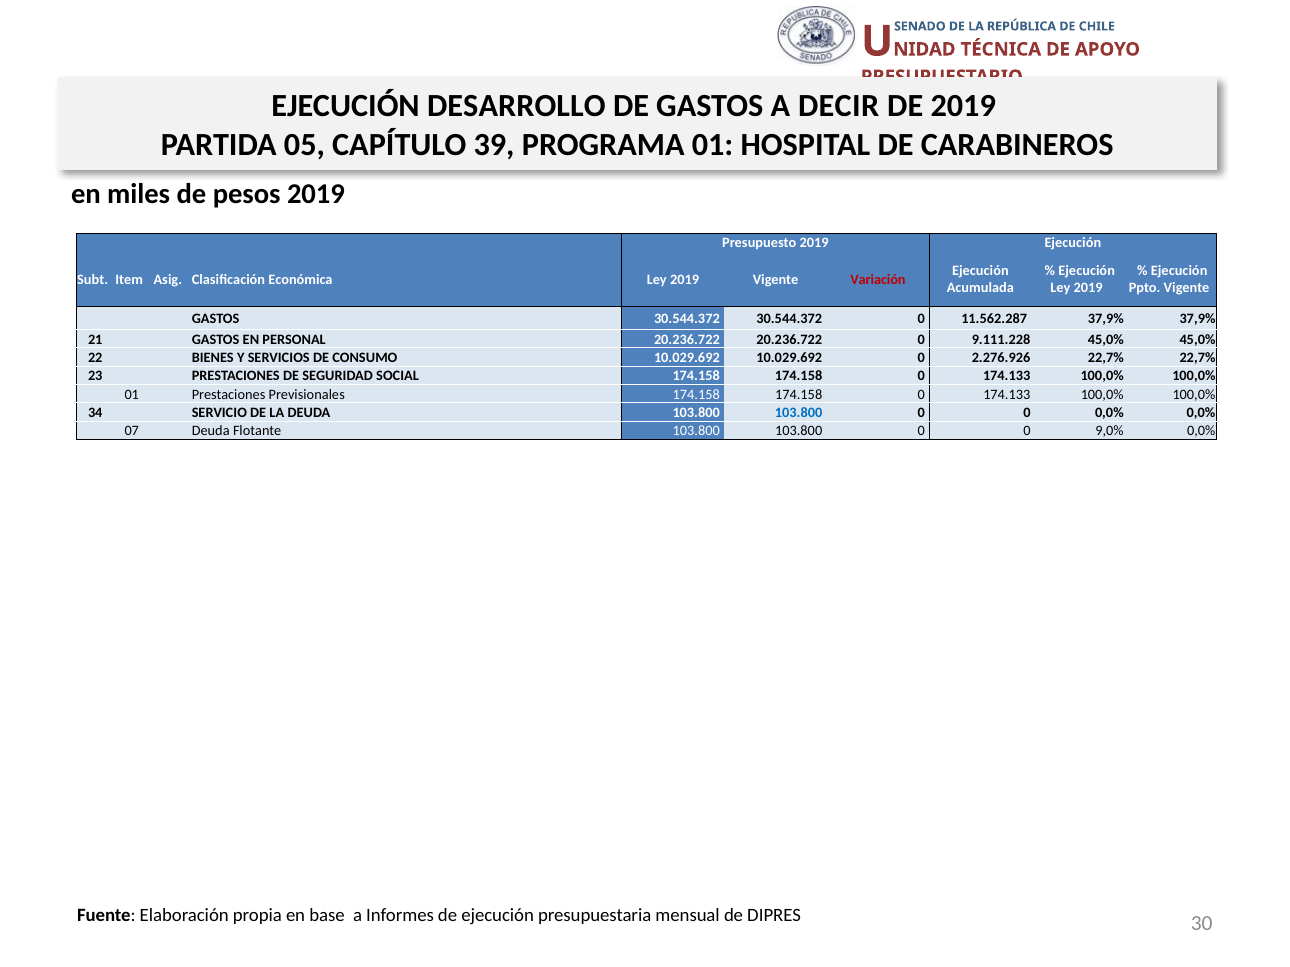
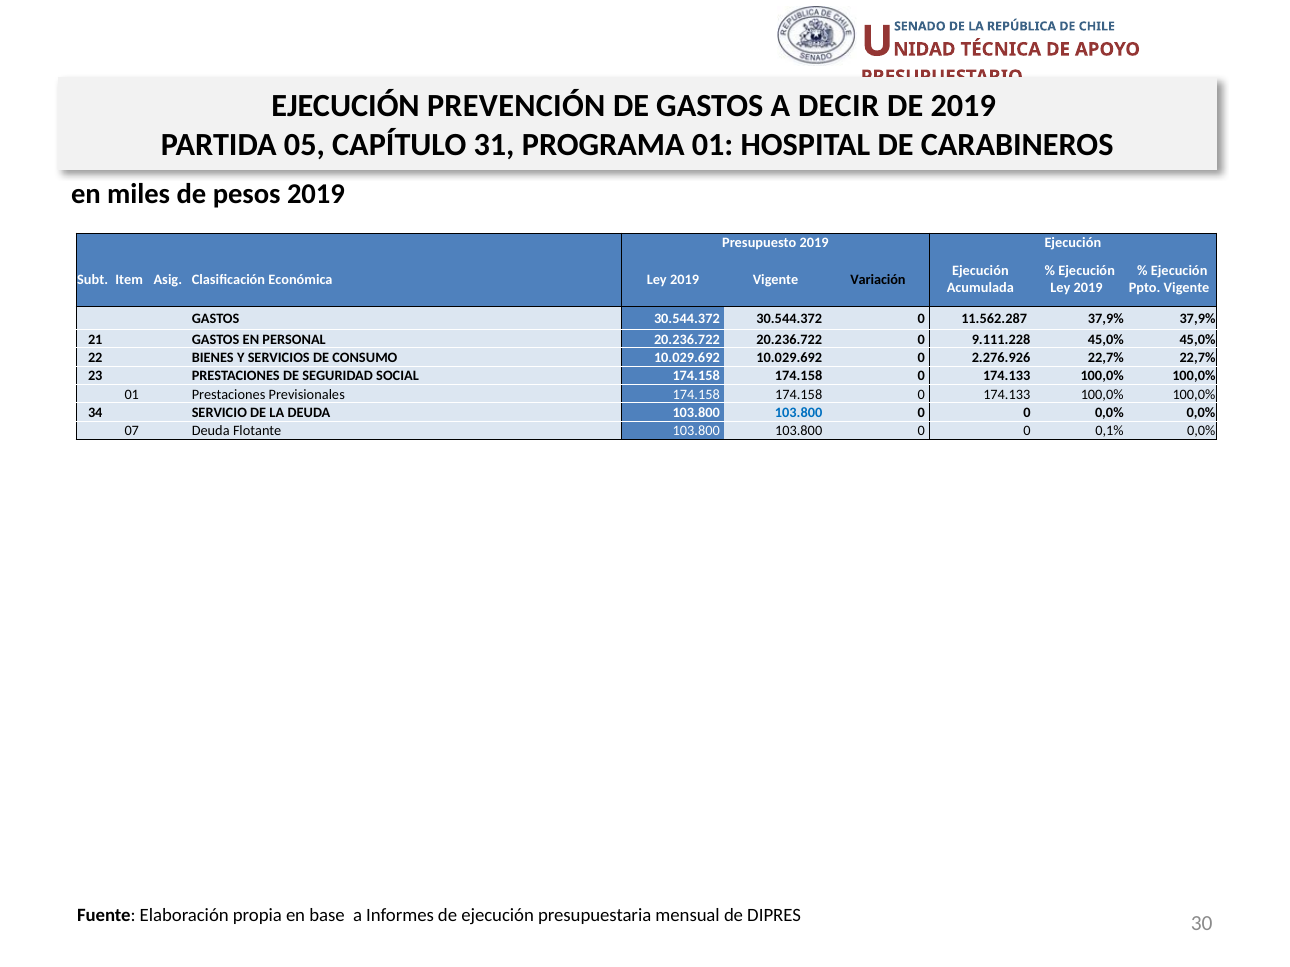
DESARROLLO: DESARROLLO -> PREVENCIÓN
39: 39 -> 31
Variación colour: red -> black
9,0%: 9,0% -> 0,1%
